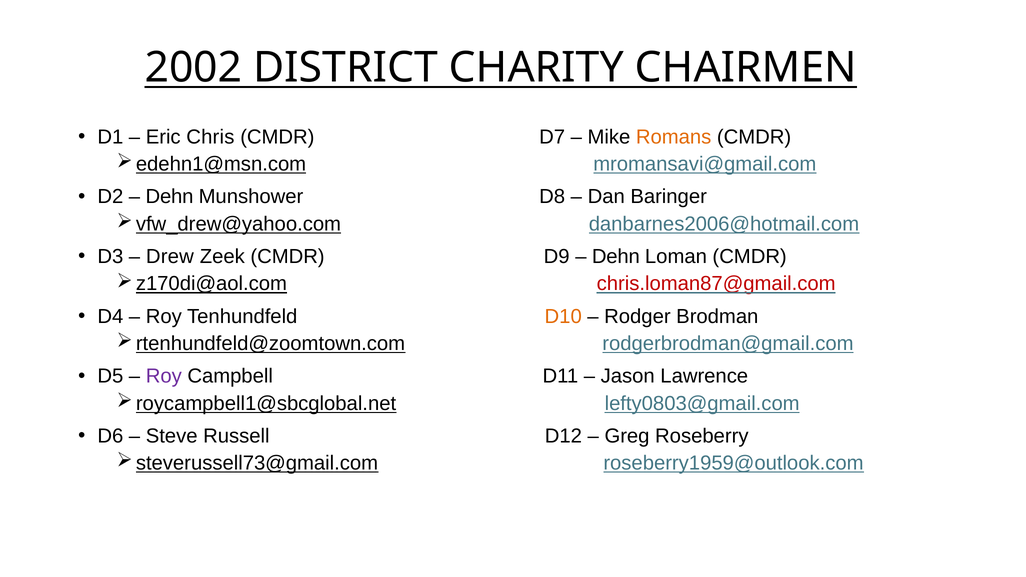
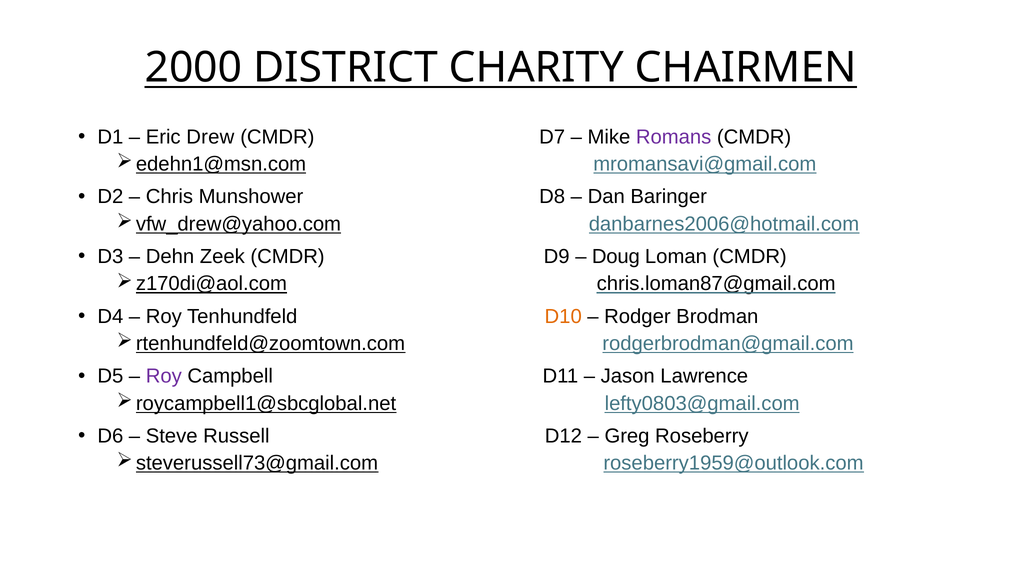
2002: 2002 -> 2000
Chris: Chris -> Drew
Romans colour: orange -> purple
Dehn at (170, 197): Dehn -> Chris
Drew: Drew -> Dehn
Dehn at (616, 257): Dehn -> Doug
chris.loman87@gmail.com colour: red -> black
